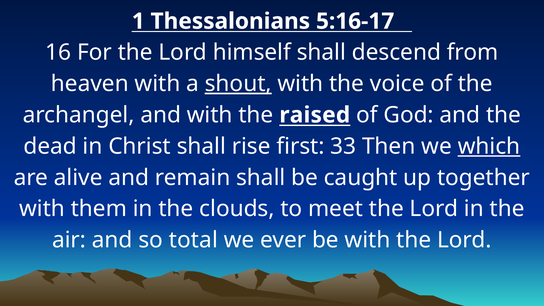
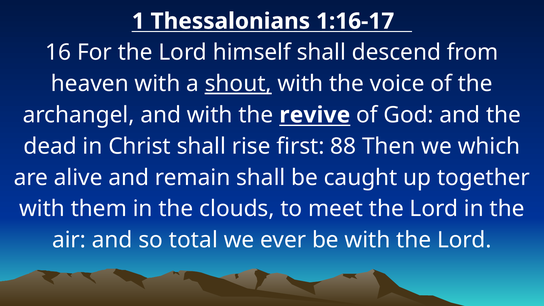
5:16-17: 5:16-17 -> 1:16-17
raised: raised -> revive
33: 33 -> 88
which underline: present -> none
